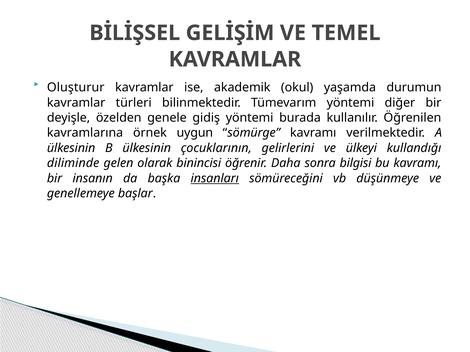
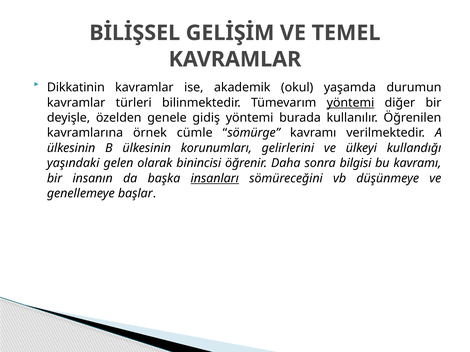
Oluşturur: Oluşturur -> Dikkatinin
yöntemi at (351, 103) underline: none -> present
uygun: uygun -> cümle
çocuklarının: çocuklarının -> korunumları
diliminde: diliminde -> yaşındaki
